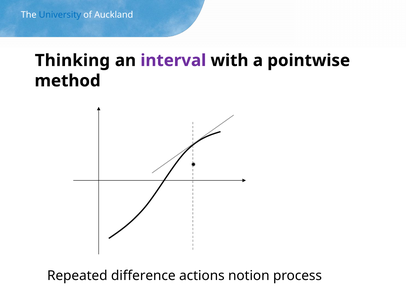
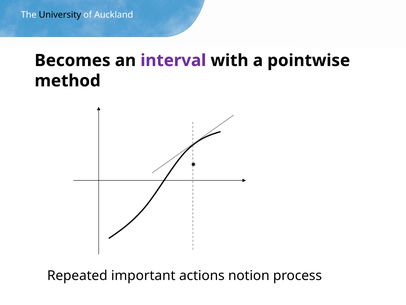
University colour: blue -> black
Thinking: Thinking -> Becomes
difference: difference -> important
